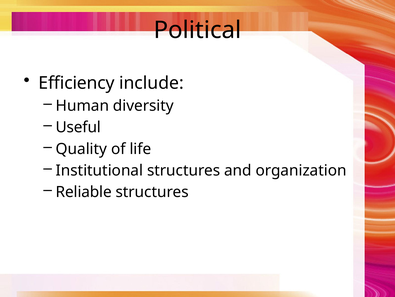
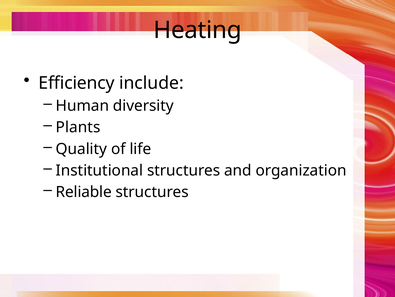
Political: Political -> Heating
Useful: Useful -> Plants
